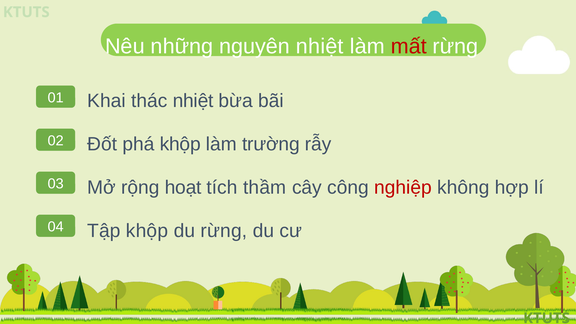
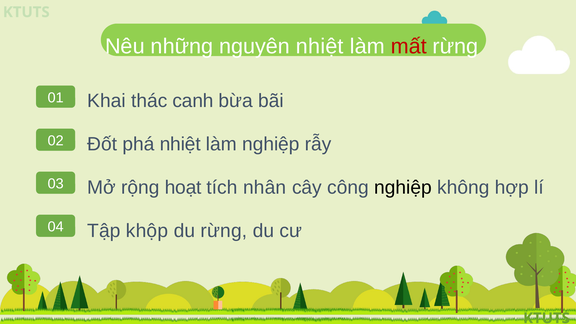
thác nhiệt: nhiệt -> canh
phá khộp: khộp -> nhiệt
làm trường: trường -> nghiệp
thầm: thầm -> nhân
nghiệp at (403, 187) colour: red -> black
